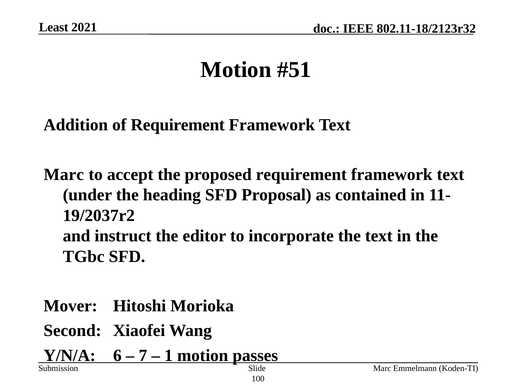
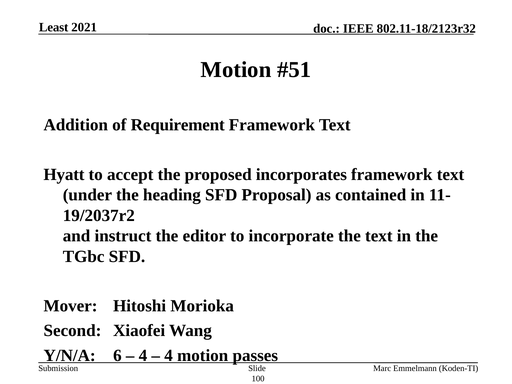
Marc at (64, 174): Marc -> Hyatt
proposed requirement: requirement -> incorporates
7 at (143, 355): 7 -> 4
1 at (169, 355): 1 -> 4
